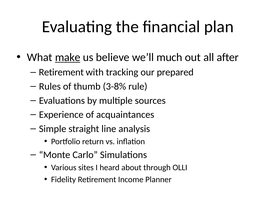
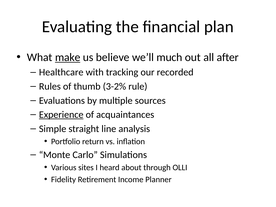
Retirement at (61, 72): Retirement -> Healthcare
prepared: prepared -> recorded
3-8%: 3-8% -> 3-2%
Experience underline: none -> present
